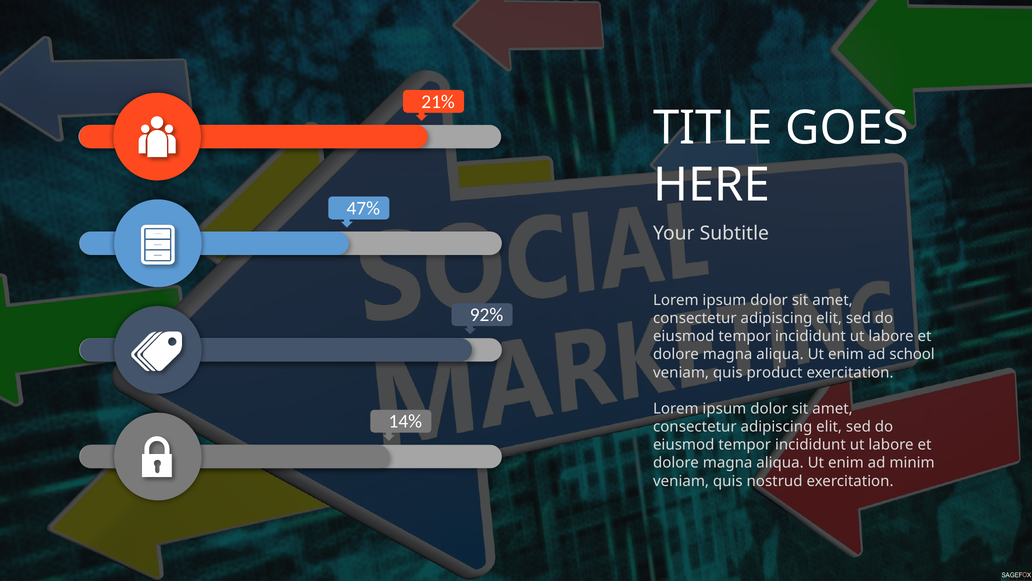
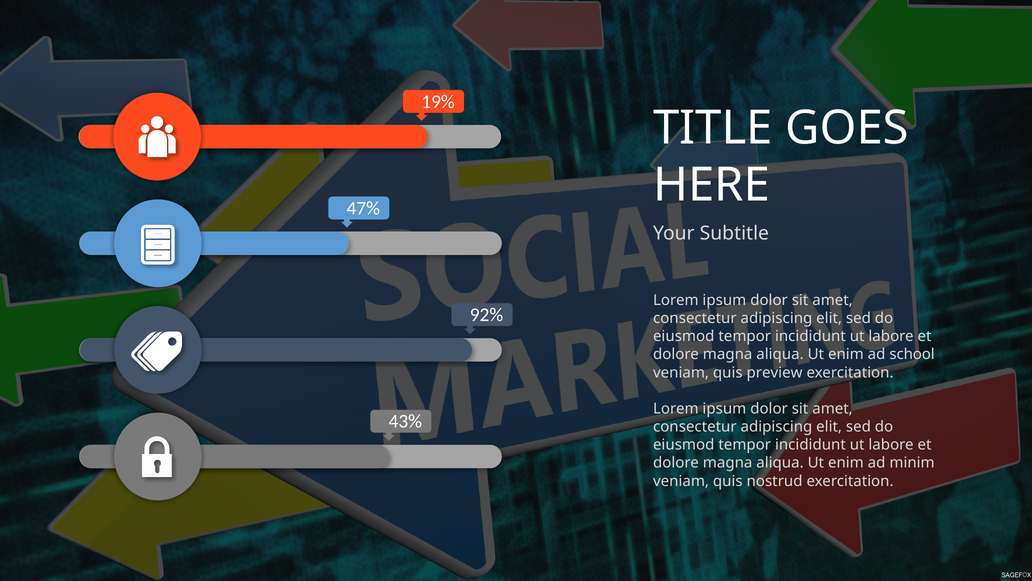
21%: 21% -> 19%
product: product -> preview
14%: 14% -> 43%
